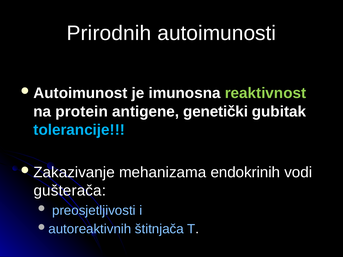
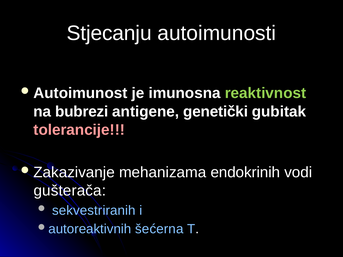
Prirodnih: Prirodnih -> Stjecanju
protein: protein -> bubrezi
tolerancije colour: light blue -> pink
preosjetljivosti: preosjetljivosti -> sekvestriranih
štitnjača: štitnjača -> šećerna
